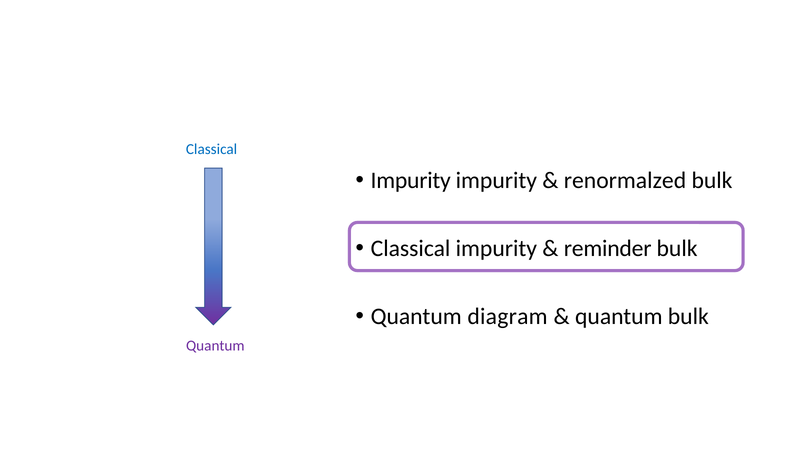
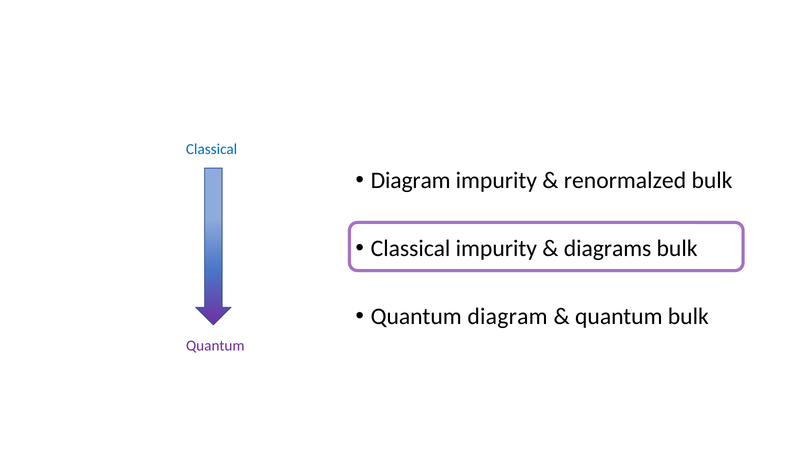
Impurity at (411, 181): Impurity -> Diagram
reminder: reminder -> diagrams
